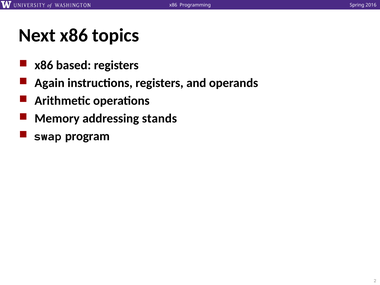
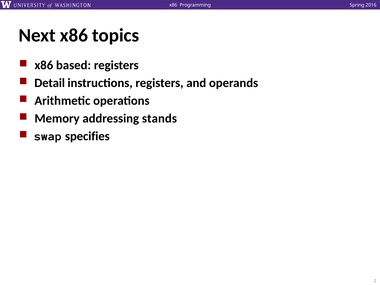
Again: Again -> Detail
program: program -> specifies
